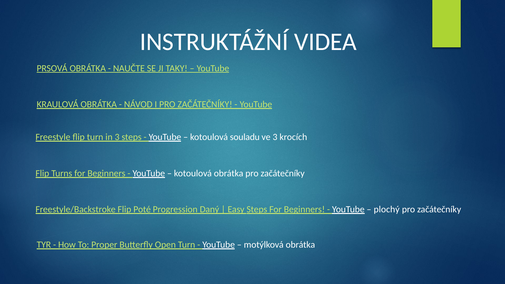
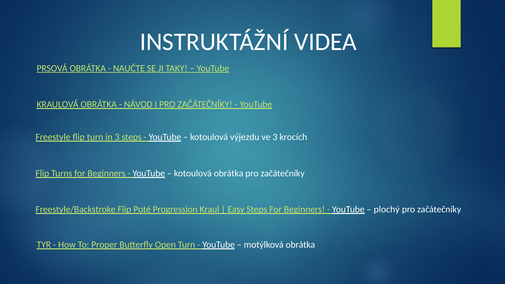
souladu: souladu -> výjezdu
Daný: Daný -> Kraul
